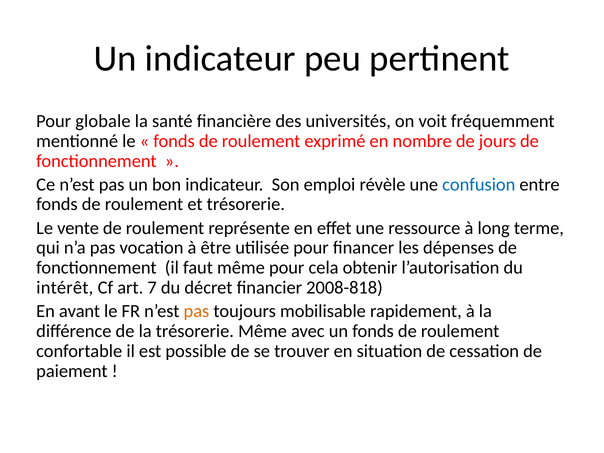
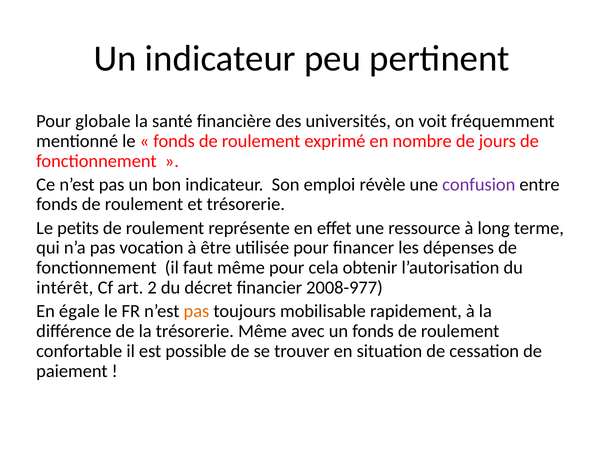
confusion colour: blue -> purple
vente: vente -> petits
7: 7 -> 2
2008-818: 2008-818 -> 2008-977
avant: avant -> égale
